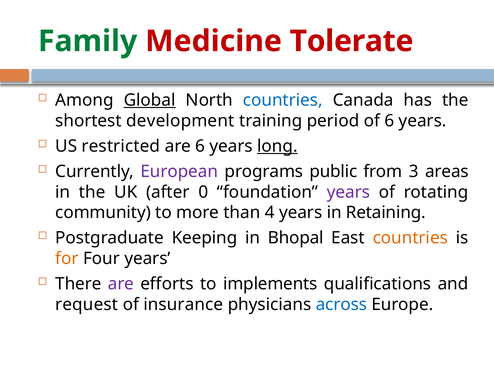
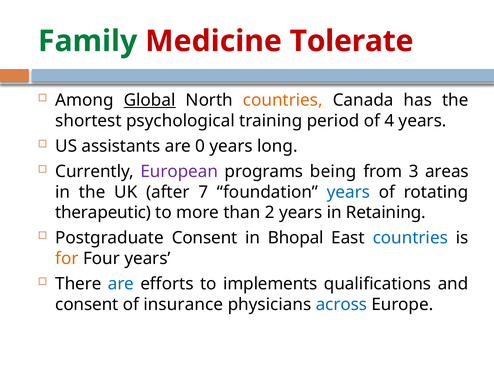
countries at (283, 100) colour: blue -> orange
development: development -> psychological
of 6: 6 -> 4
restricted: restricted -> assistants
are 6: 6 -> 0
long underline: present -> none
public: public -> being
0: 0 -> 7
years at (348, 192) colour: purple -> blue
community: community -> therapeutic
4: 4 -> 2
Postgraduate Keeping: Keeping -> Consent
countries at (410, 238) colour: orange -> blue
are at (121, 284) colour: purple -> blue
request at (87, 305): request -> consent
